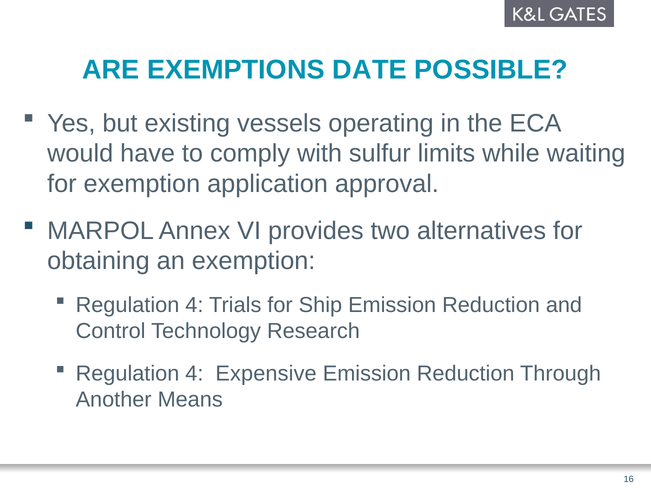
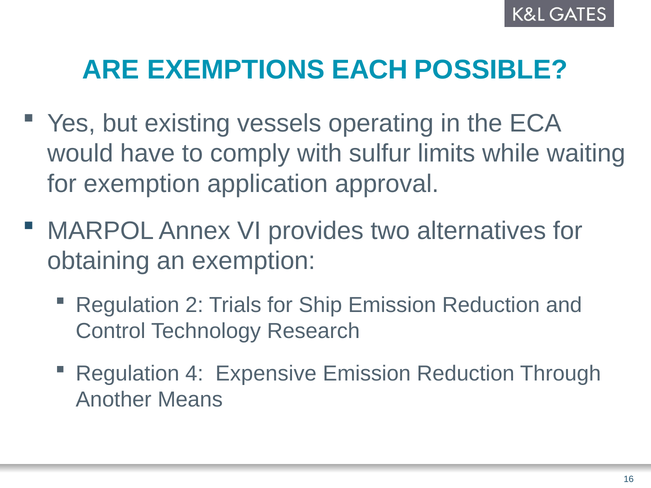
DATE: DATE -> EACH
4 at (194, 305): 4 -> 2
